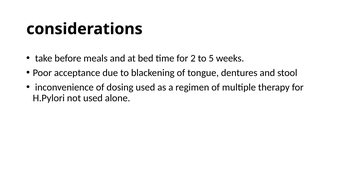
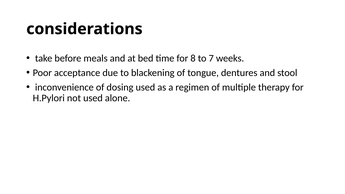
2: 2 -> 8
5: 5 -> 7
